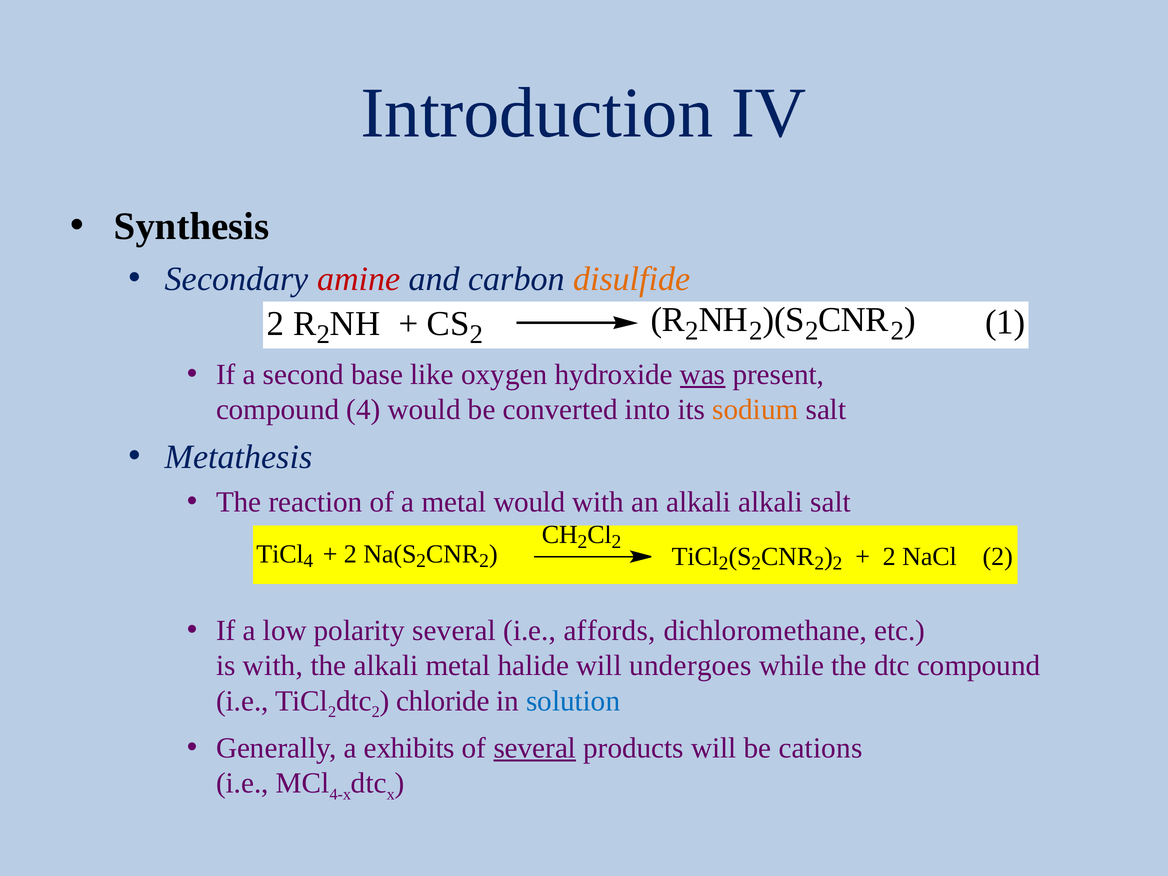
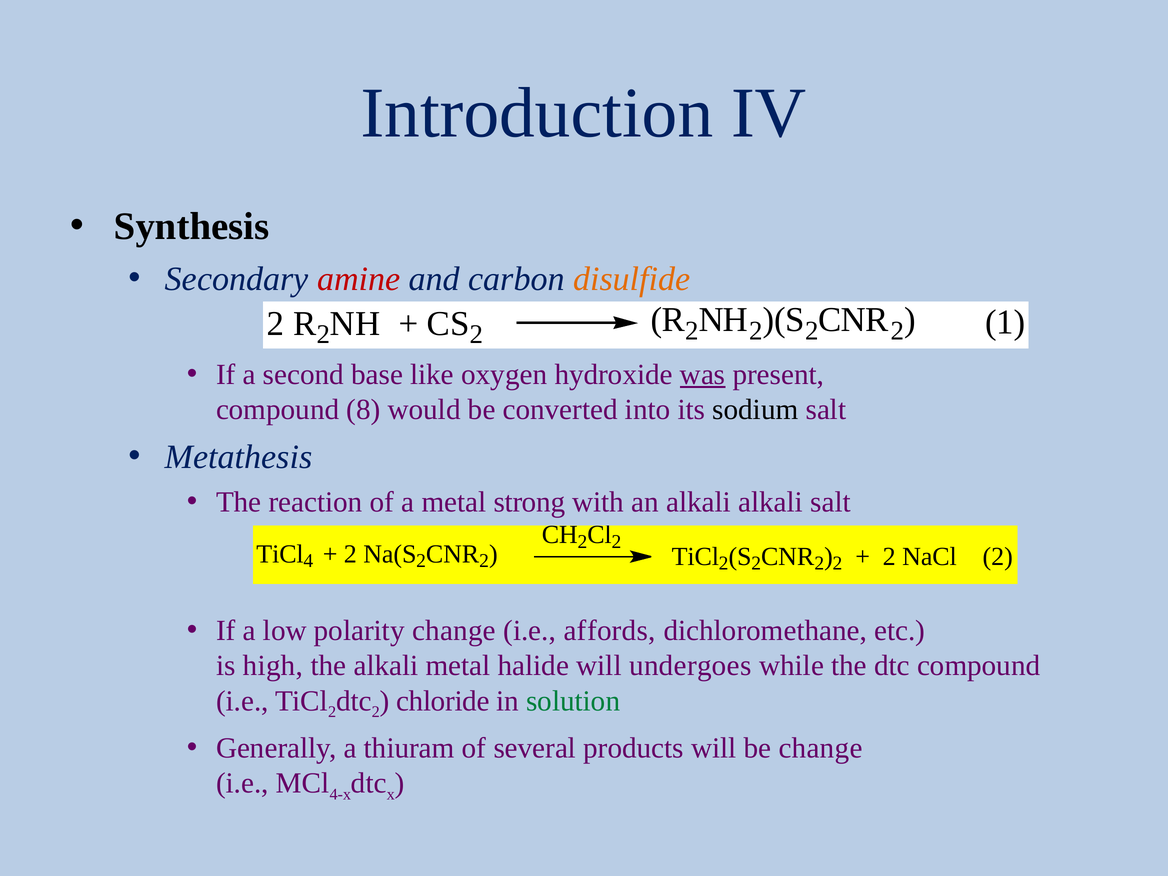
compound 4: 4 -> 8
sodium colour: orange -> black
metal would: would -> strong
polarity several: several -> change
is with: with -> high
solution colour: blue -> green
exhibits: exhibits -> thiuram
several at (535, 748) underline: present -> none
be cations: cations -> change
